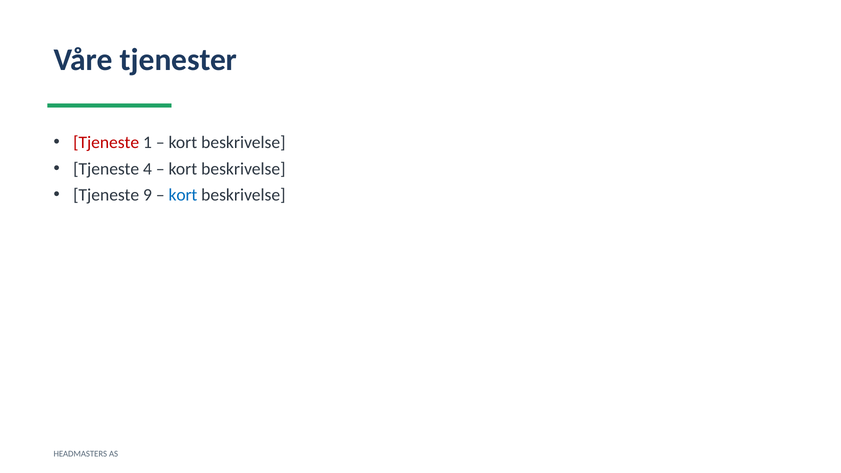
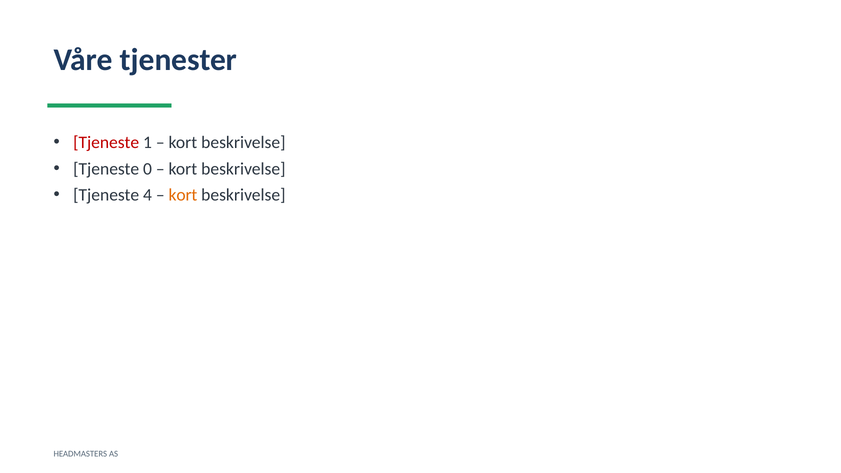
4: 4 -> 0
9: 9 -> 4
kort at (183, 195) colour: blue -> orange
